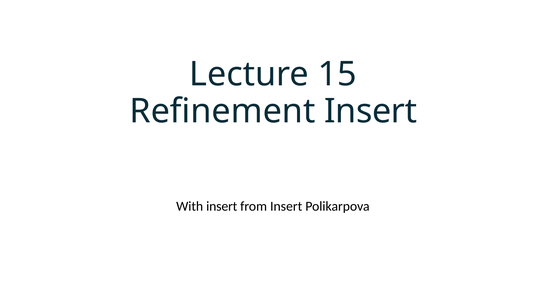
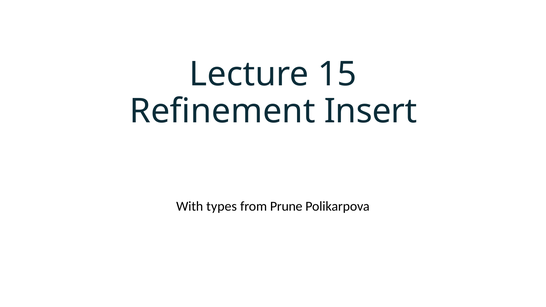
With insert: insert -> types
from Insert: Insert -> Prune
